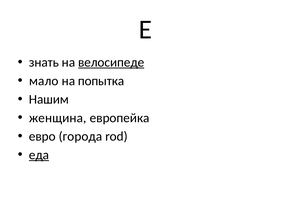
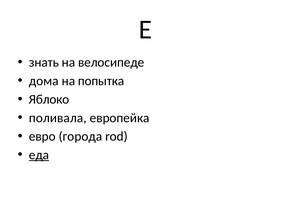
велосипеде underline: present -> none
мало: мало -> дома
Нашим: Нашим -> Яблоко
женщина: женщина -> поливала
